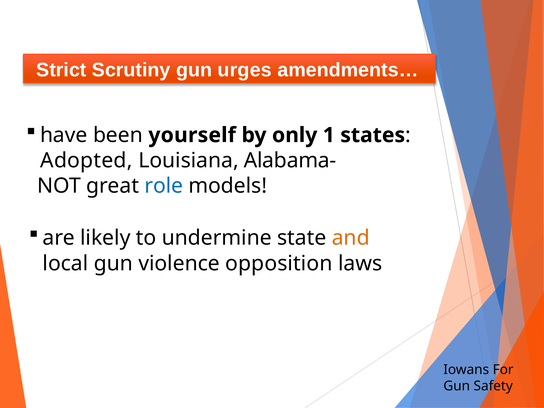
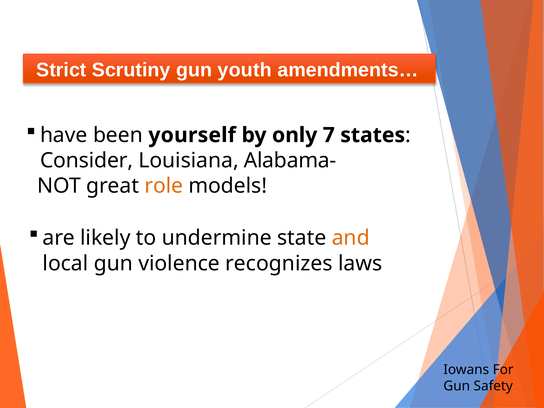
urges: urges -> youth
1: 1 -> 7
Adopted: Adopted -> Consider
role colour: blue -> orange
opposition: opposition -> recognizes
